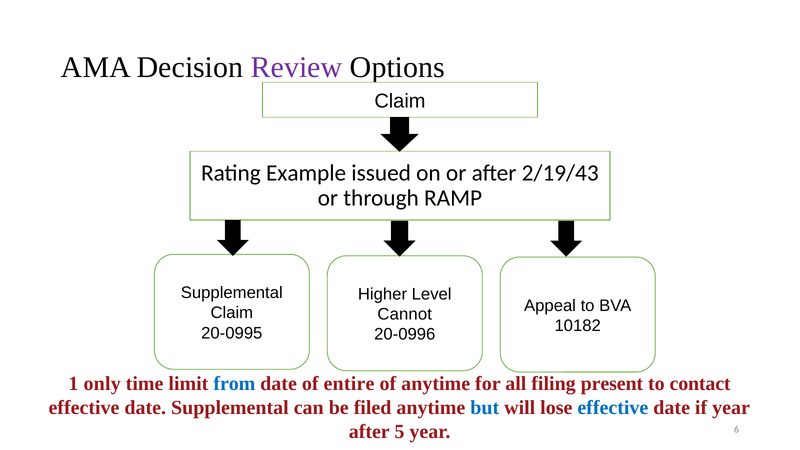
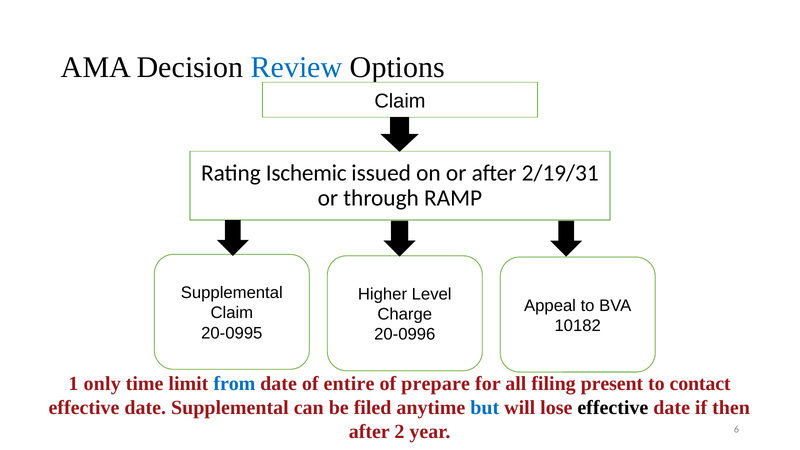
Review colour: purple -> blue
Example: Example -> Ischemic
2/19/43: 2/19/43 -> 2/19/31
Cannot: Cannot -> Charge
of anytime: anytime -> prepare
effective at (613, 407) colour: blue -> black
if year: year -> then
5: 5 -> 2
